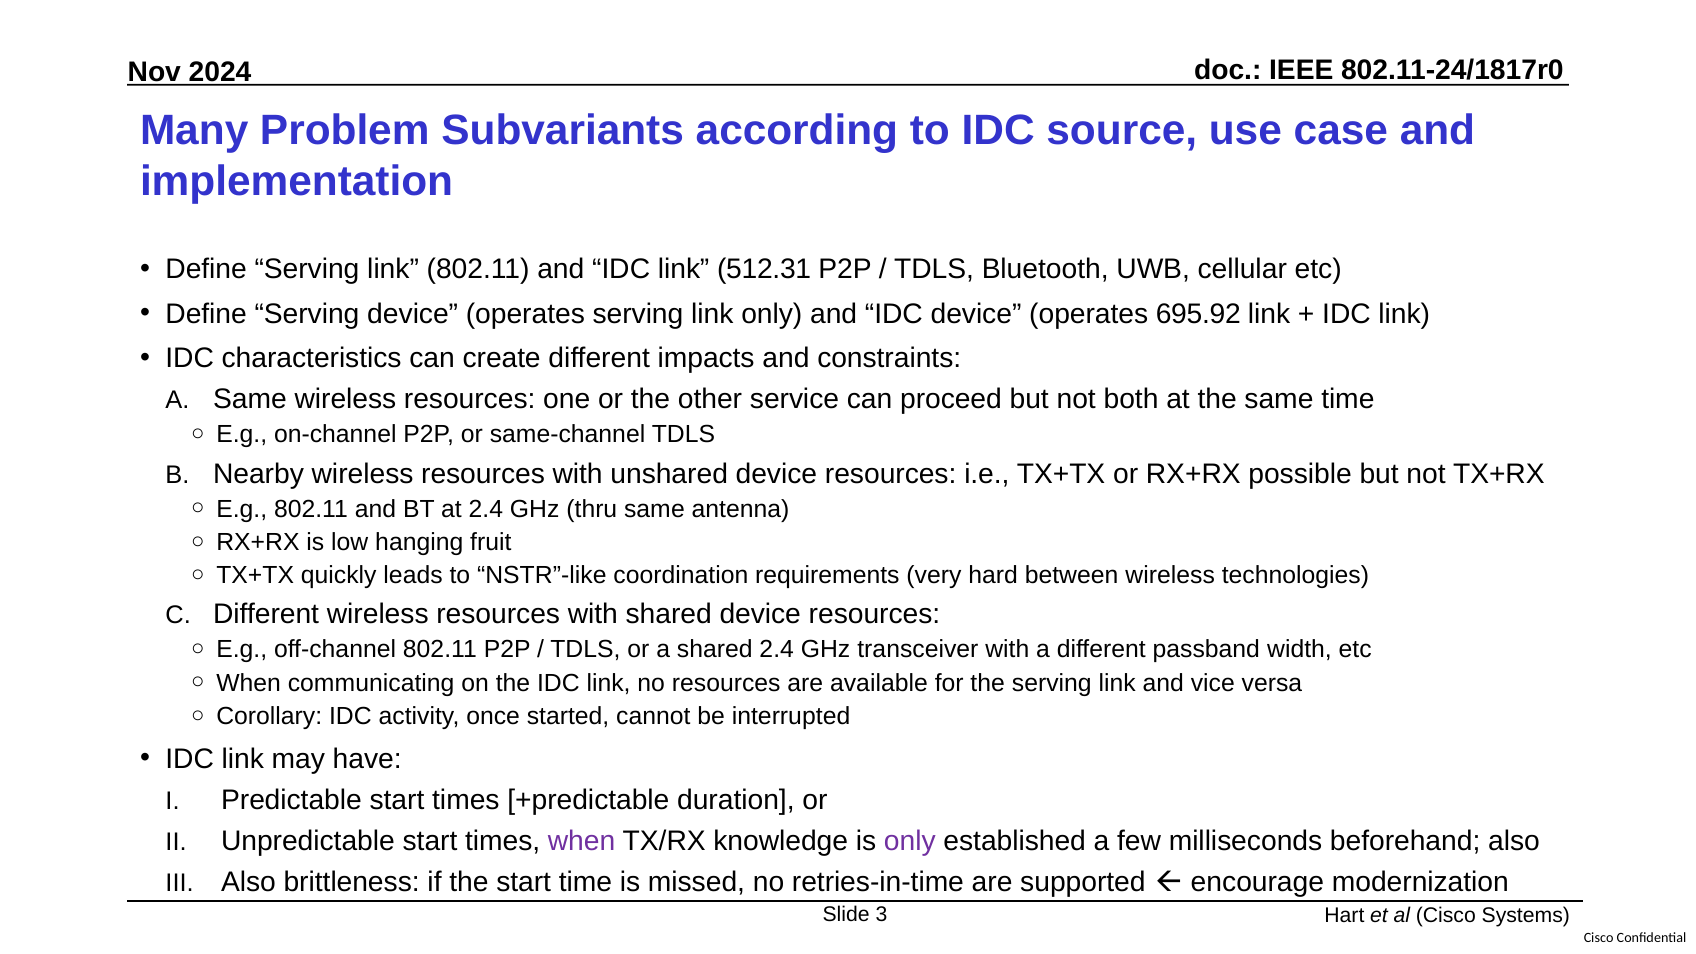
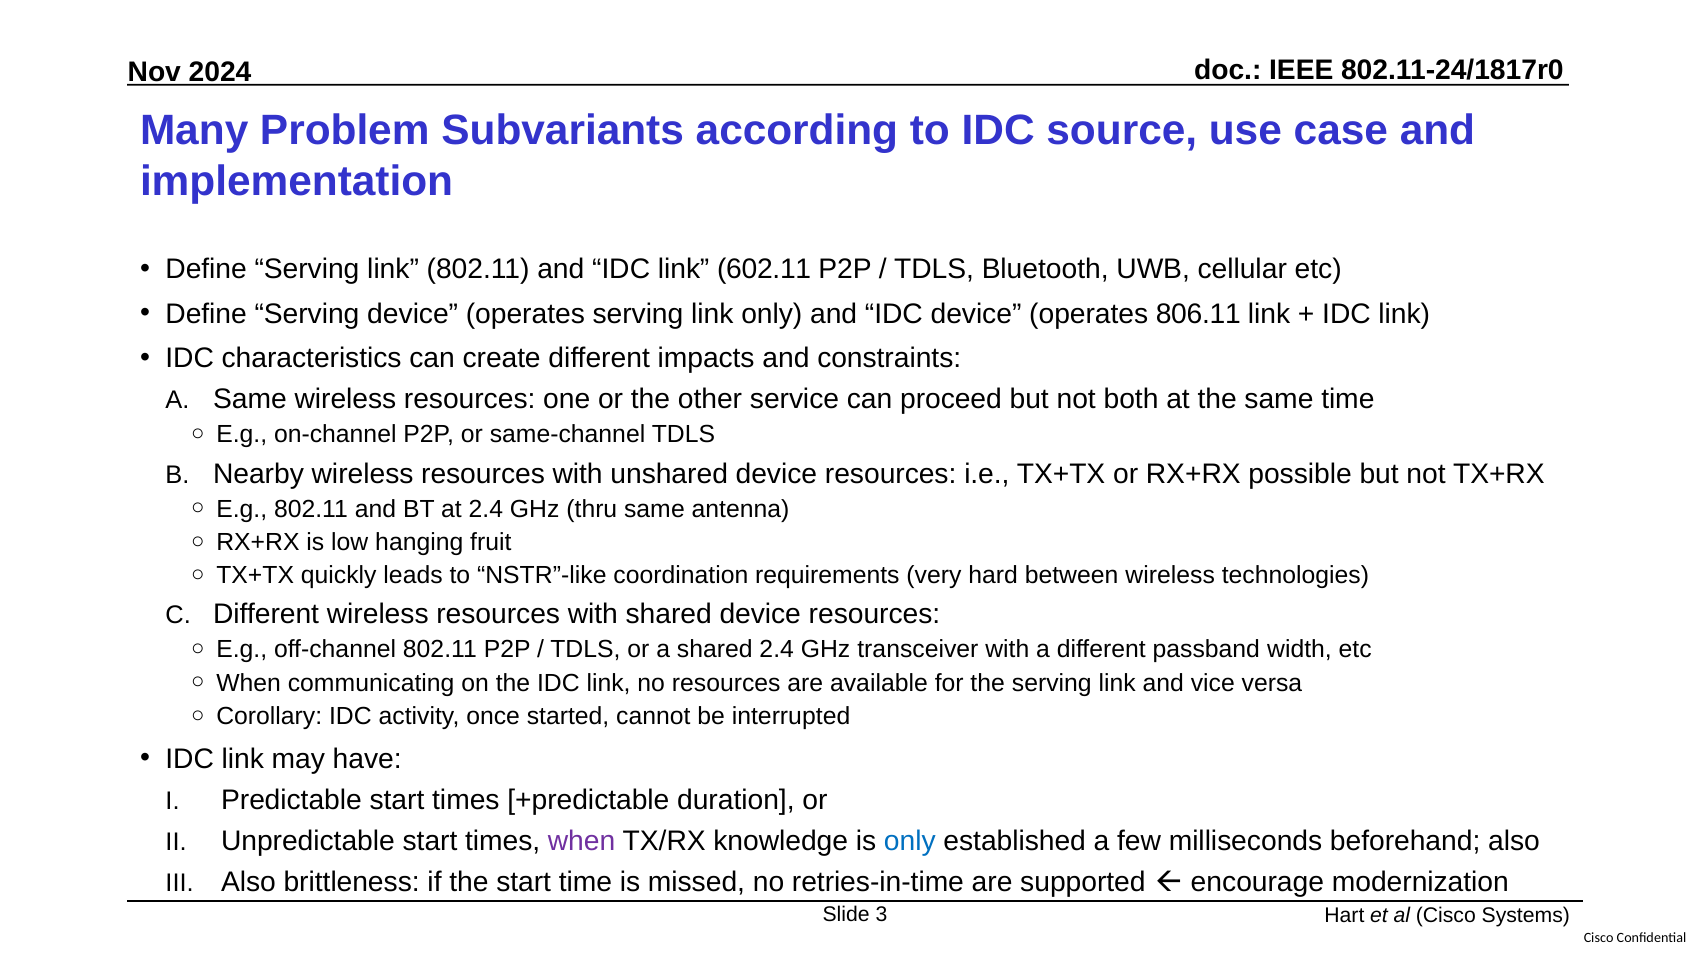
512.31: 512.31 -> 602.11
695.92: 695.92 -> 806.11
only at (910, 841) colour: purple -> blue
